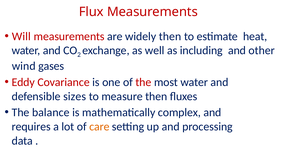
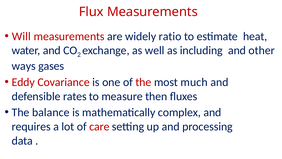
widely then: then -> ratio
wind: wind -> ways
most water: water -> much
sizes: sizes -> rates
care colour: orange -> red
